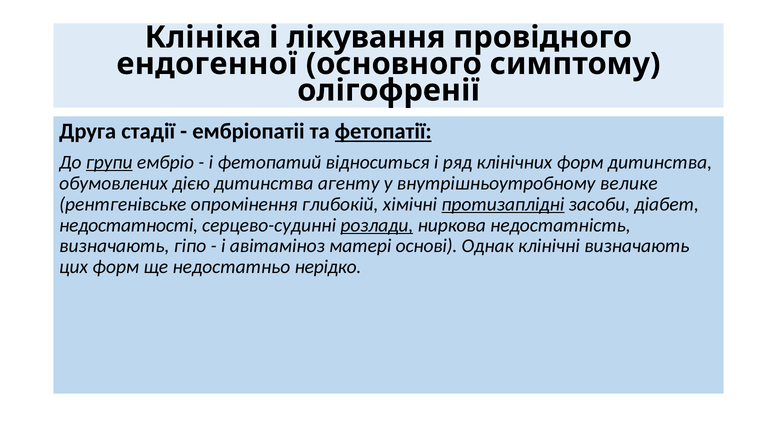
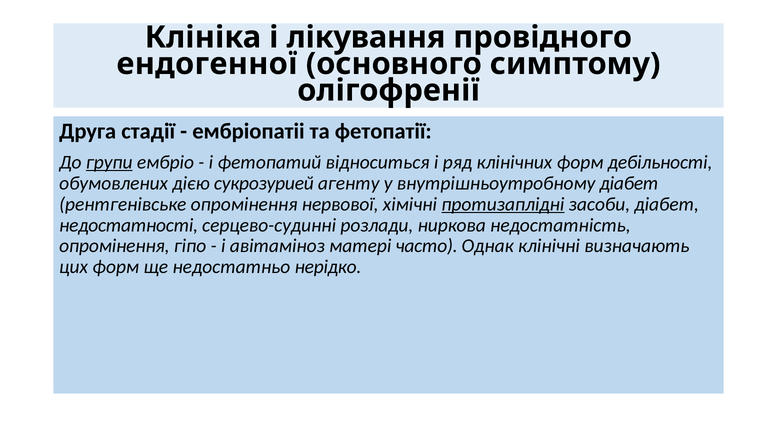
фетопатії underline: present -> none
форм дитинства: дитинства -> дебільності
дією дитинства: дитинства -> сукрозурией
внутрішньоутробному велике: велике -> діабет
глибокій: глибокій -> нервової
розлади underline: present -> none
визначають at (114, 246): визначають -> опромінення
основі: основі -> часто
